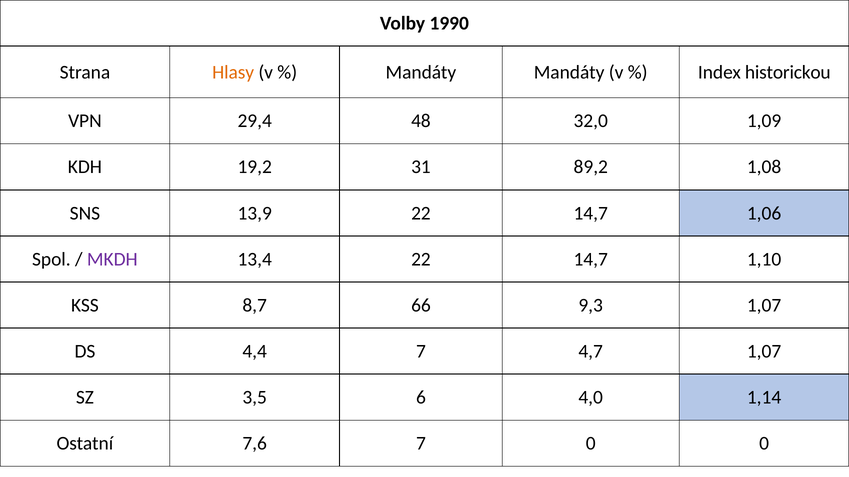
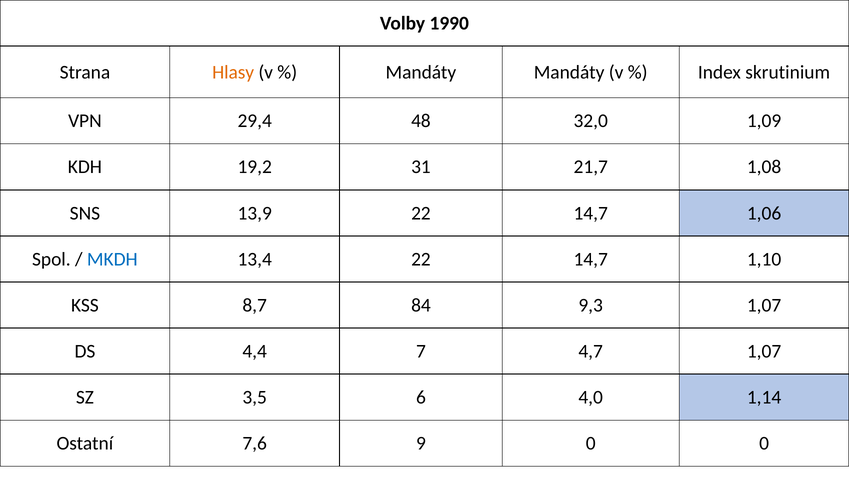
historickou: historickou -> skrutinium
89,2: 89,2 -> 21,7
MKDH colour: purple -> blue
66: 66 -> 84
7,6 7: 7 -> 9
